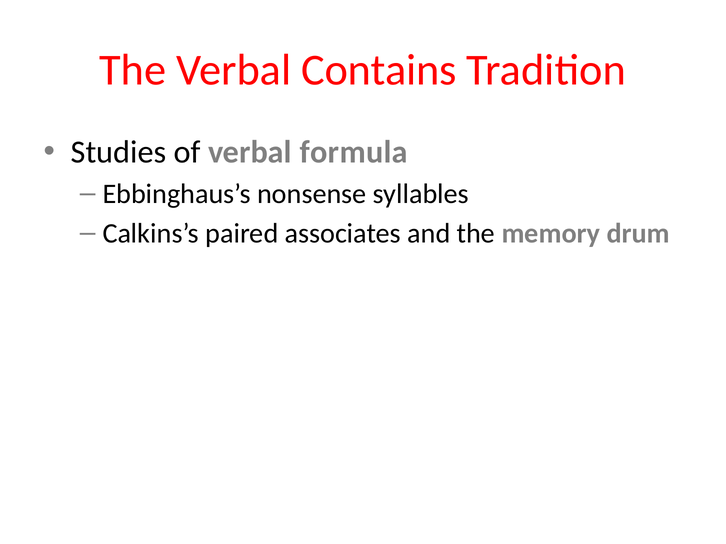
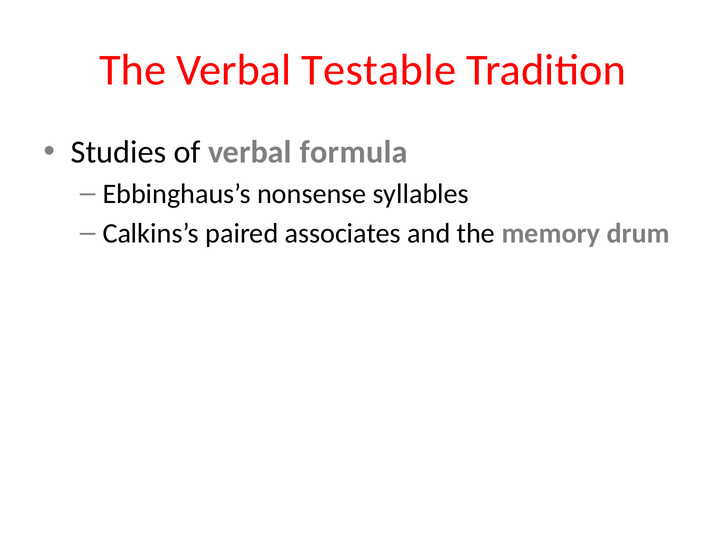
Contains: Contains -> Testable
